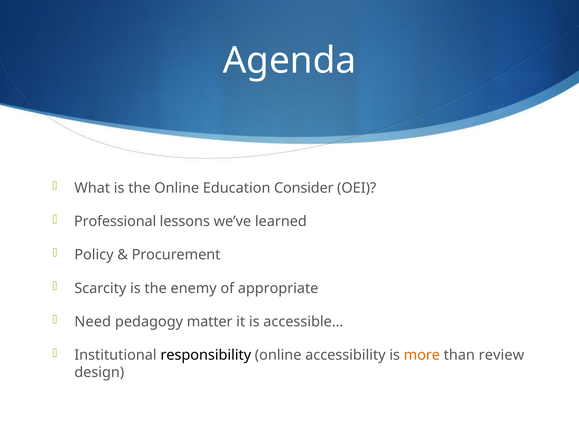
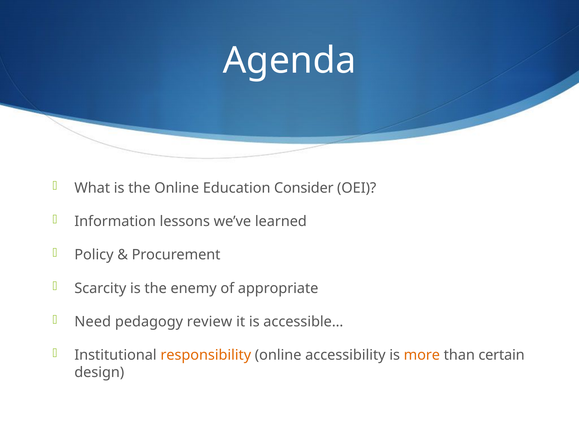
Professional: Professional -> Information
matter: matter -> review
responsibility colour: black -> orange
review: review -> certain
